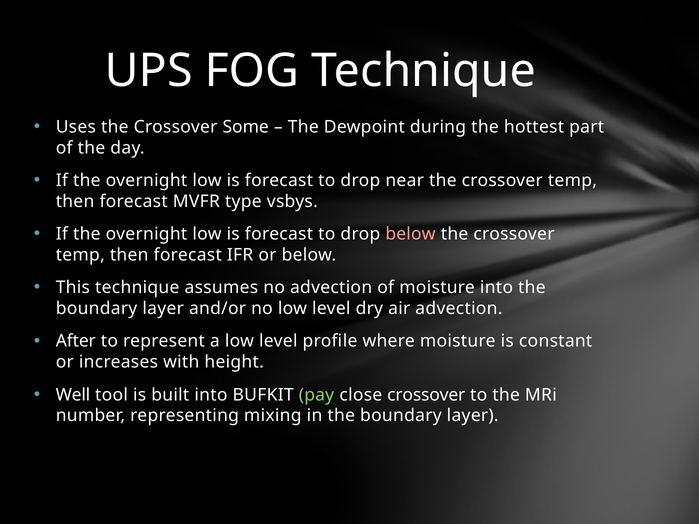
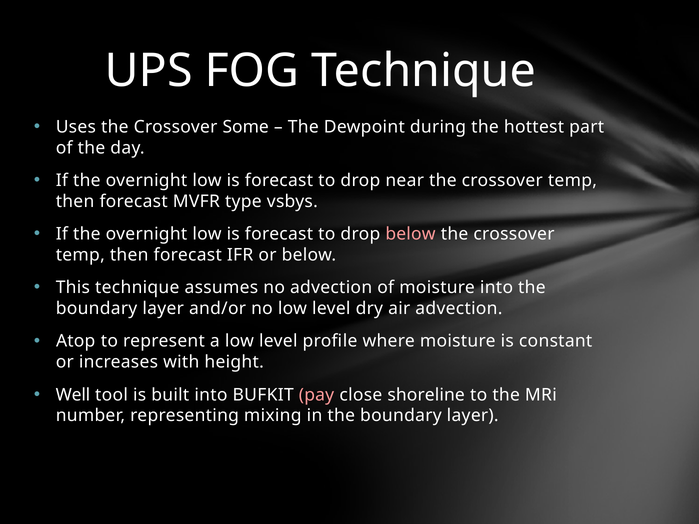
After: After -> Atop
pay colour: light green -> pink
close crossover: crossover -> shoreline
